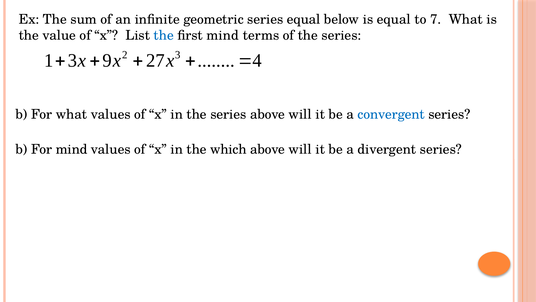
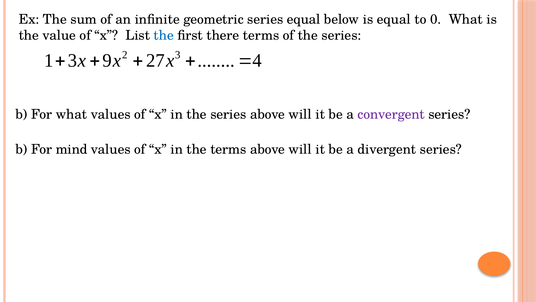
7: 7 -> 0
first mind: mind -> there
convergent colour: blue -> purple
the which: which -> terms
